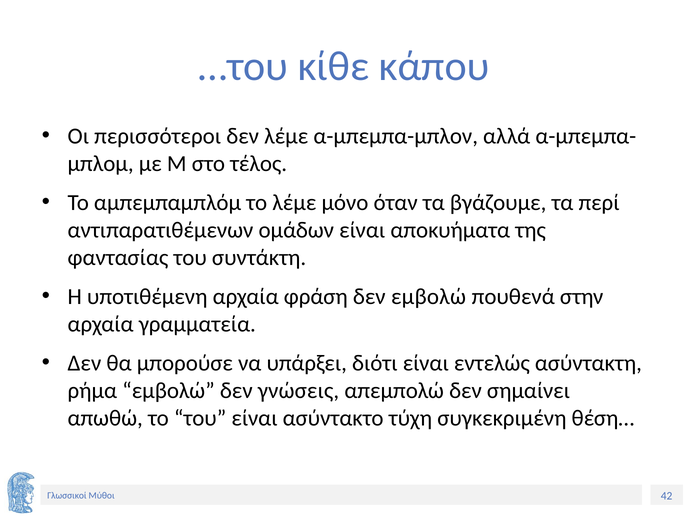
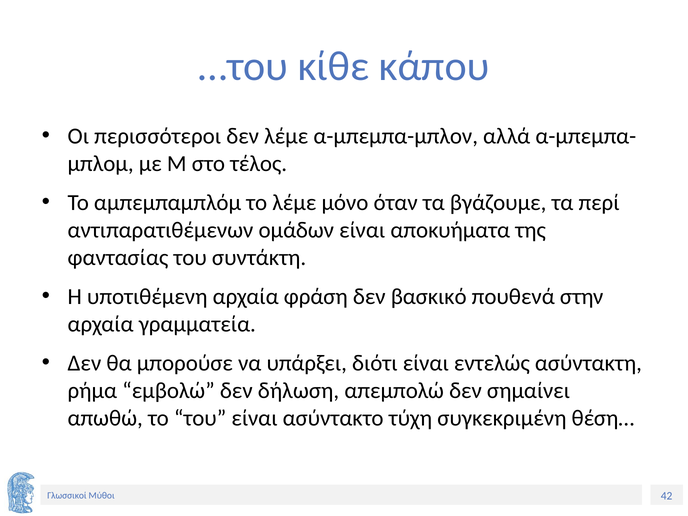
δεν εμβολώ: εμβολώ -> βασκικό
γνώσεις: γνώσεις -> δήλωση
